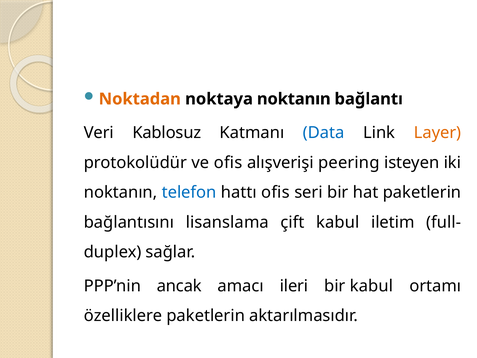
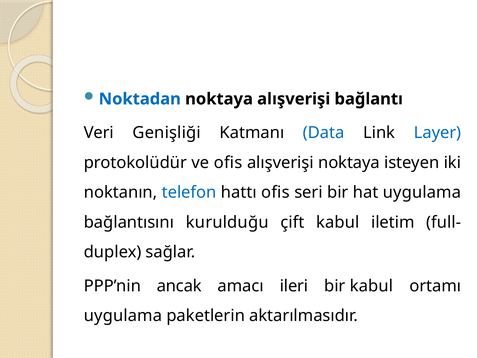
Noktadan colour: orange -> blue
noktaya noktanın: noktanın -> alışverişi
Kablosuz: Kablosuz -> Genişliği
Layer colour: orange -> blue
alışverişi peering: peering -> noktaya
hat paketlerin: paketlerin -> uygulama
lisanslama: lisanslama -> kurulduğu
özelliklere at (123, 315): özelliklere -> uygulama
